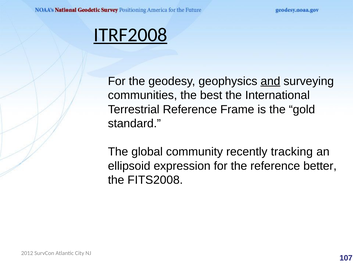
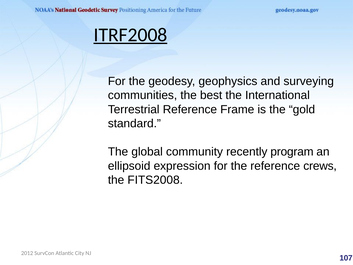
and underline: present -> none
tracking: tracking -> program
better: better -> crews
